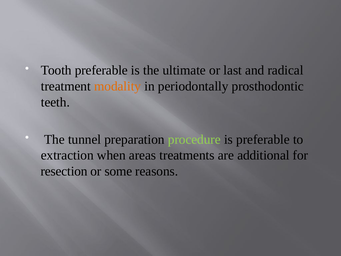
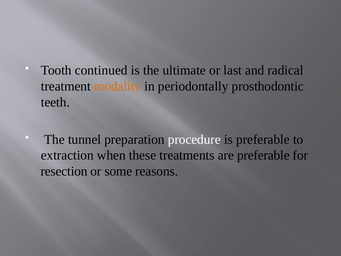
Tooth preferable: preferable -> continued
procedure colour: light green -> white
areas: areas -> these
are additional: additional -> preferable
